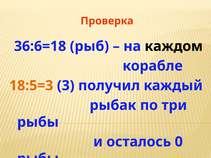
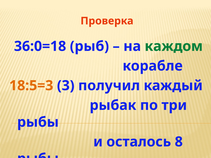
36:6=18: 36:6=18 -> 36:0=18
каждом colour: black -> green
0: 0 -> 8
